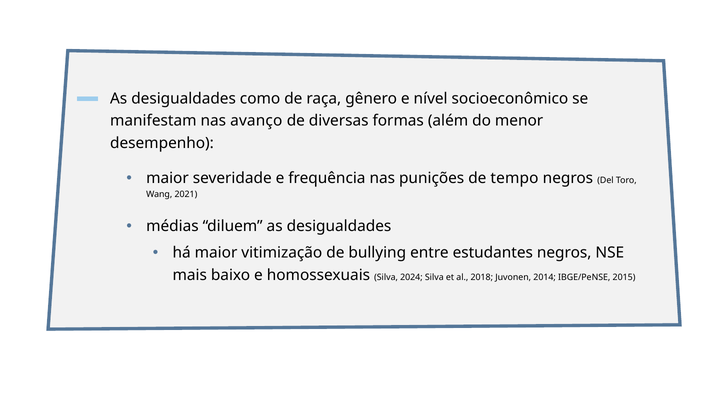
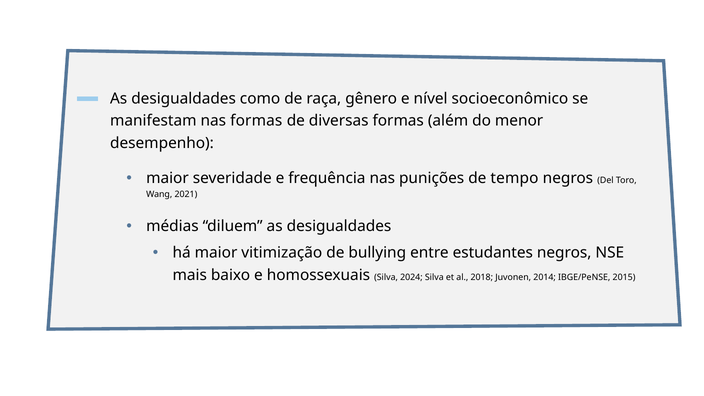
nas avanço: avanço -> formas
